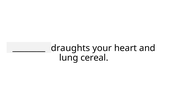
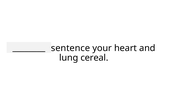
draughts: draughts -> sentence
